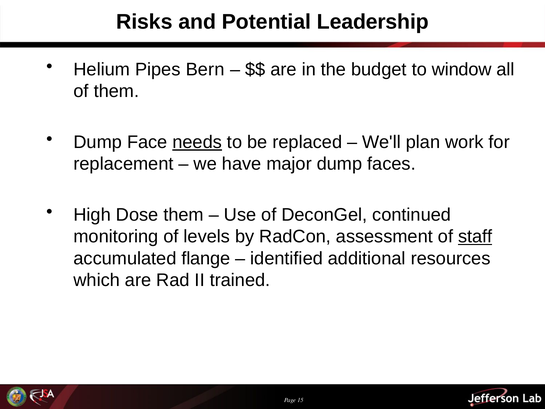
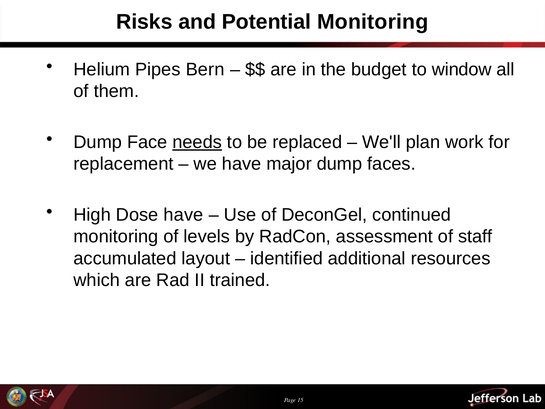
Potential Leadership: Leadership -> Monitoring
Dose them: them -> have
staff underline: present -> none
flange: flange -> layout
